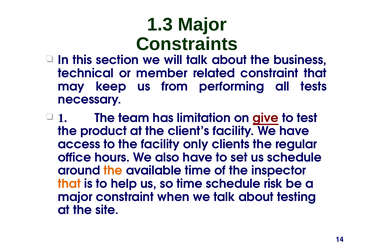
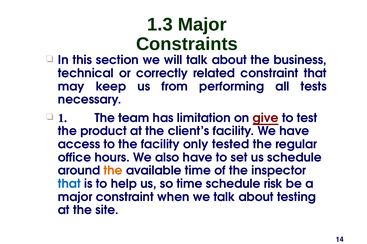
member: member -> correctly
clients: clients -> tested
that at (69, 184) colour: orange -> blue
